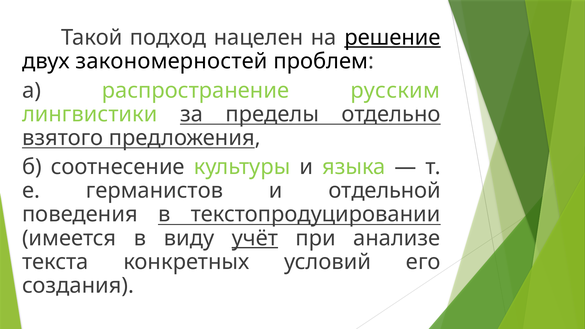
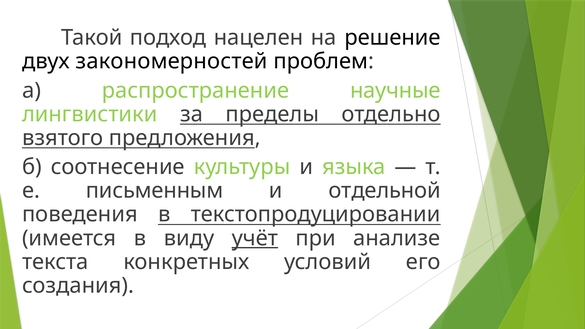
решение underline: present -> none
русским: русским -> научные
германистов: германистов -> письменным
